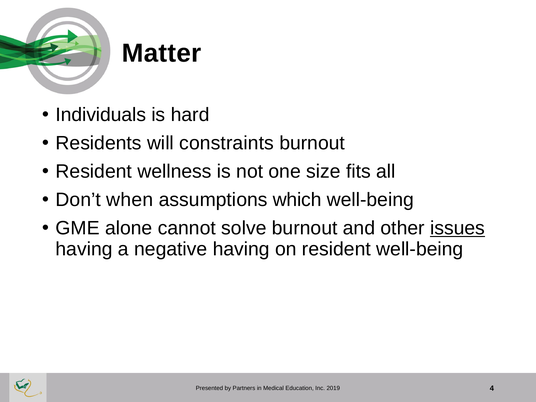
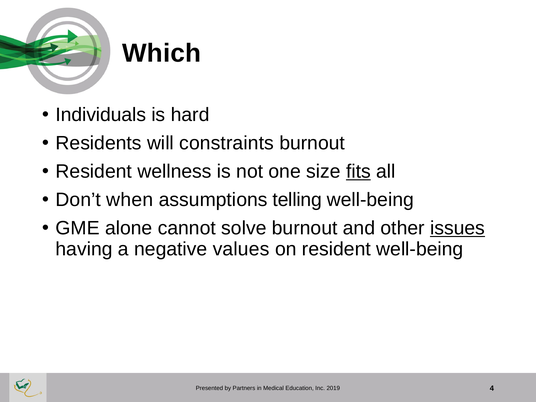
Matter: Matter -> Which
fits underline: none -> present
which: which -> telling
negative having: having -> values
